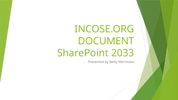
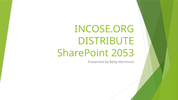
DOCUMENT: DOCUMENT -> DISTRIBUTE
2033: 2033 -> 2053
